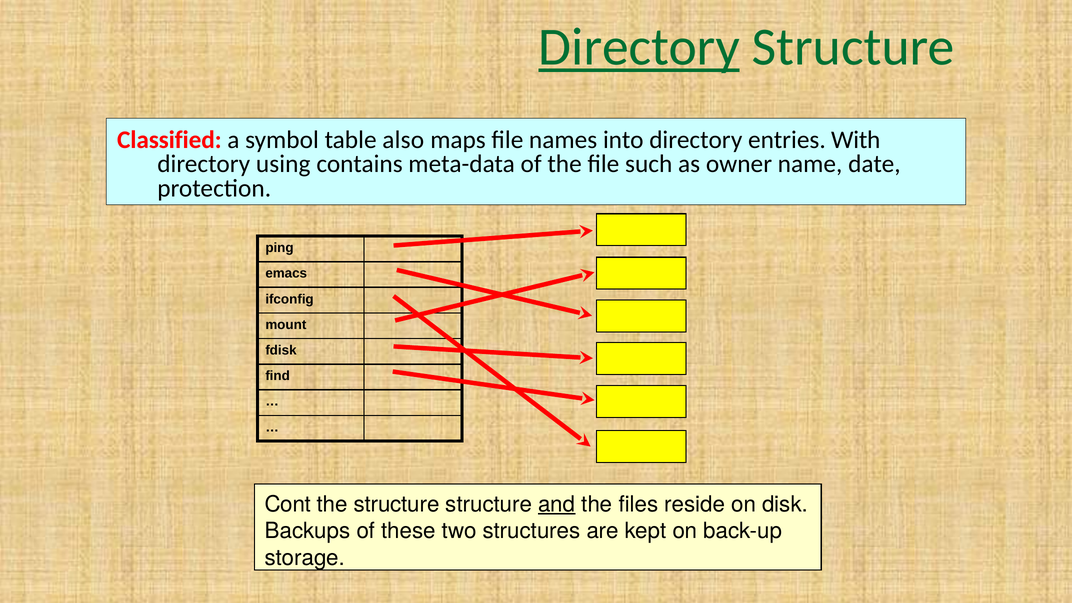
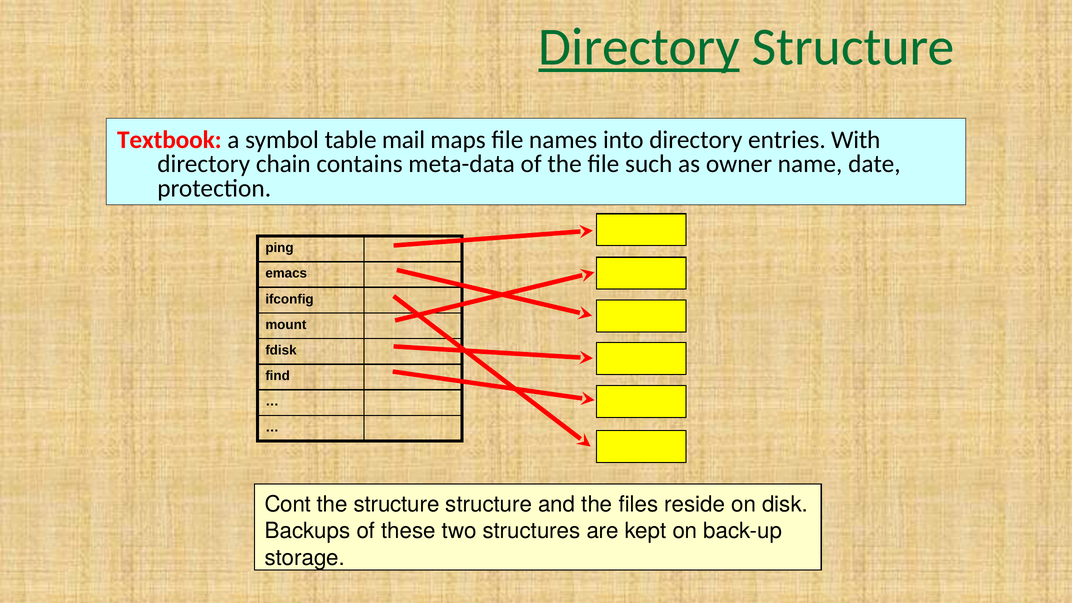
Classified: Classified -> Textbook
also: also -> mail
using: using -> chain
and underline: present -> none
